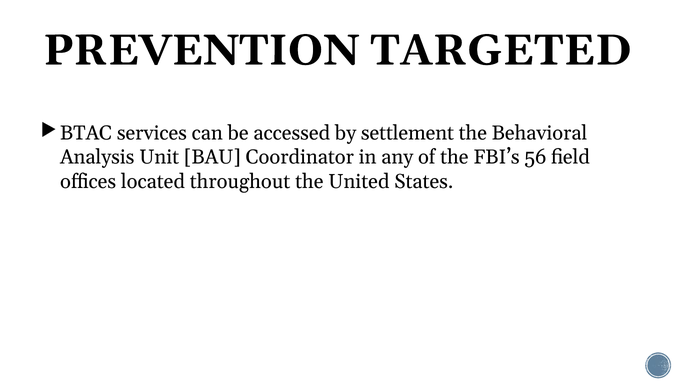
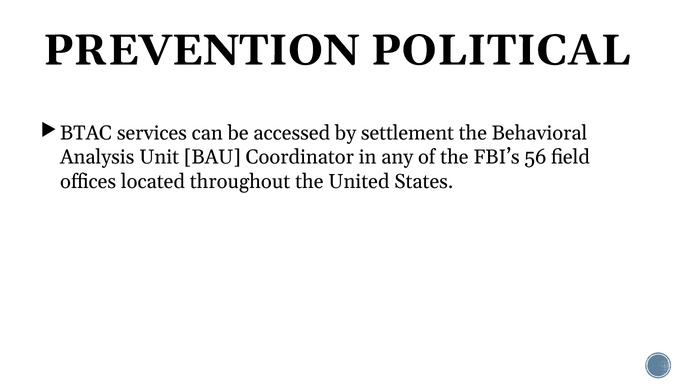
TARGETED: TARGETED -> POLITICAL
